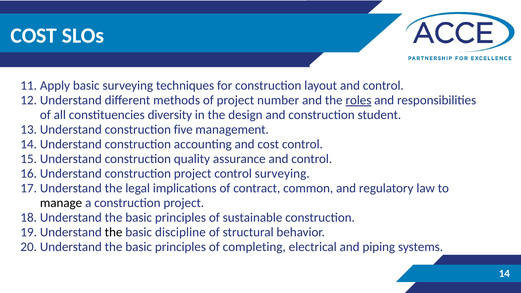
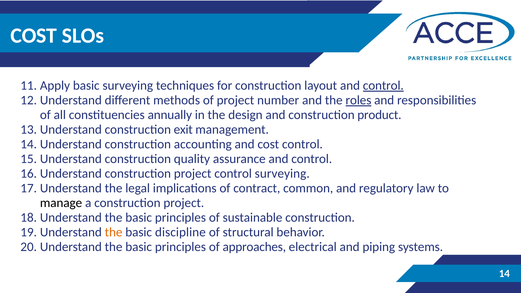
control at (383, 86) underline: none -> present
diversity: diversity -> annually
student: student -> product
five: five -> exit
the at (114, 232) colour: black -> orange
completing: completing -> approaches
